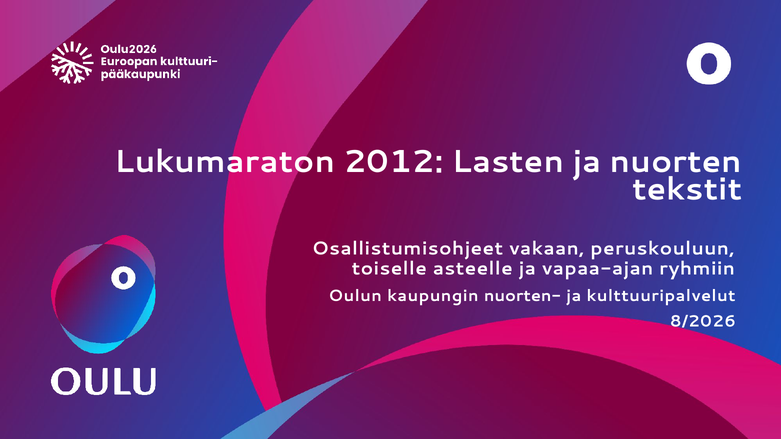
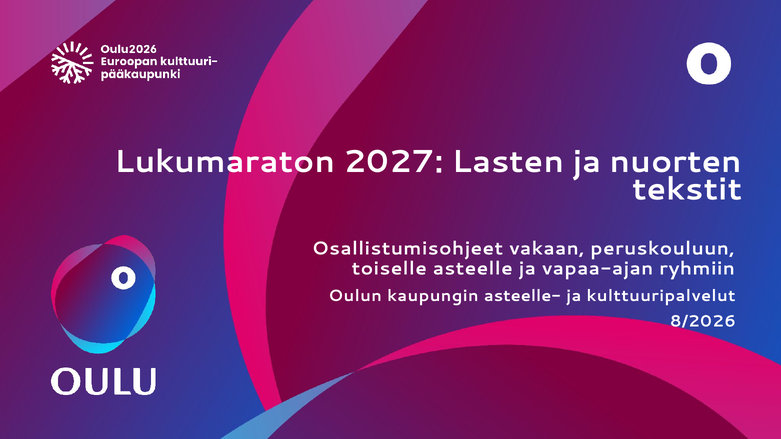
2012: 2012 -> 2027
nuorten-: nuorten- -> asteelle-
